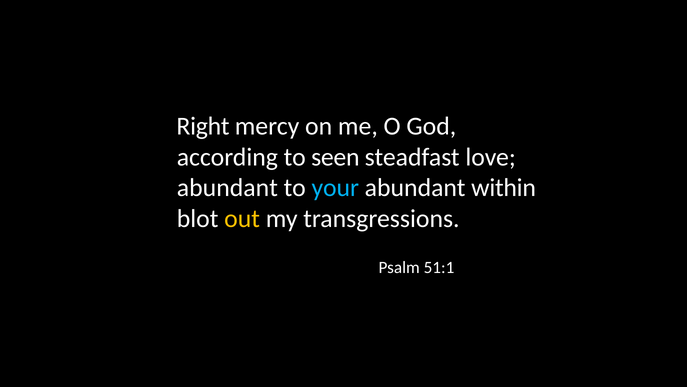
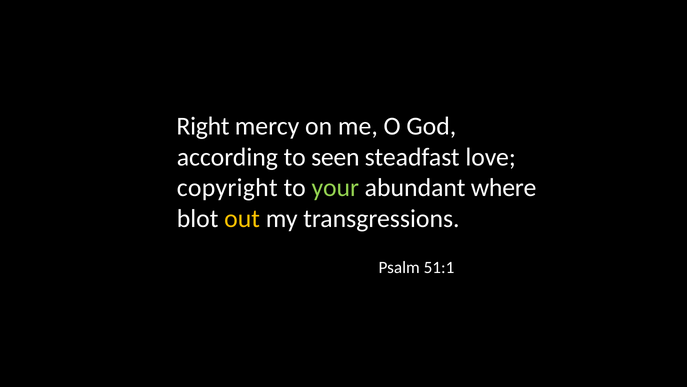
abundant at (227, 188): abundant -> copyright
your colour: light blue -> light green
within: within -> where
